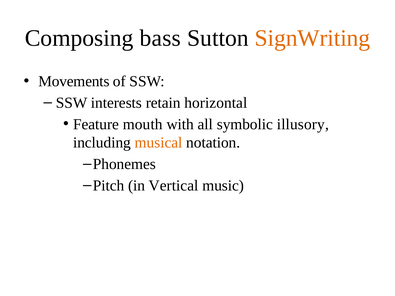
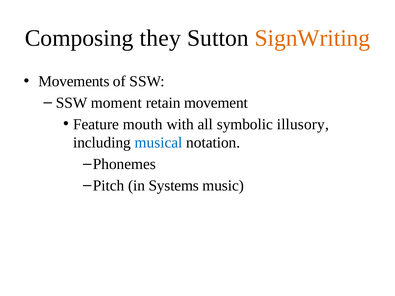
bass: bass -> they
interests: interests -> moment
horizontal: horizontal -> movement
musical colour: orange -> blue
Vertical: Vertical -> Systems
